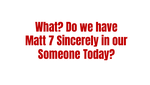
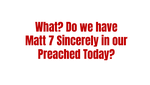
Someone: Someone -> Preached
